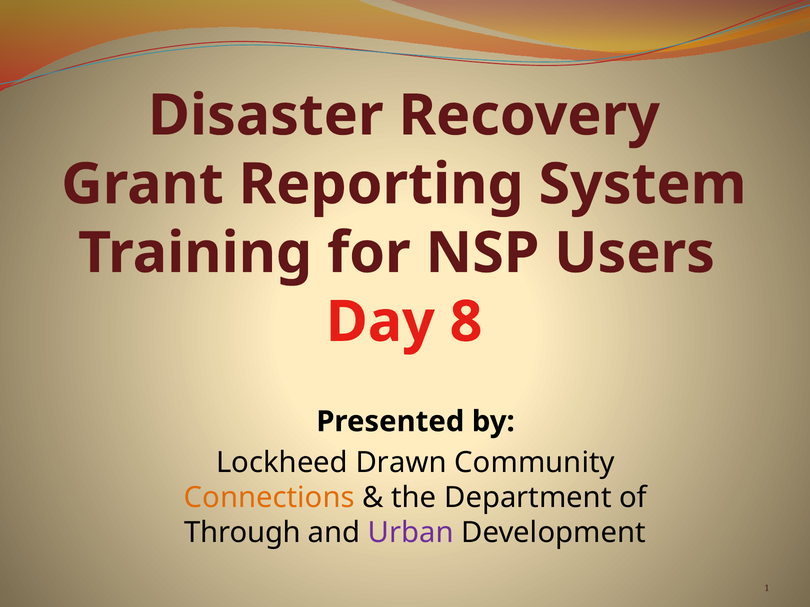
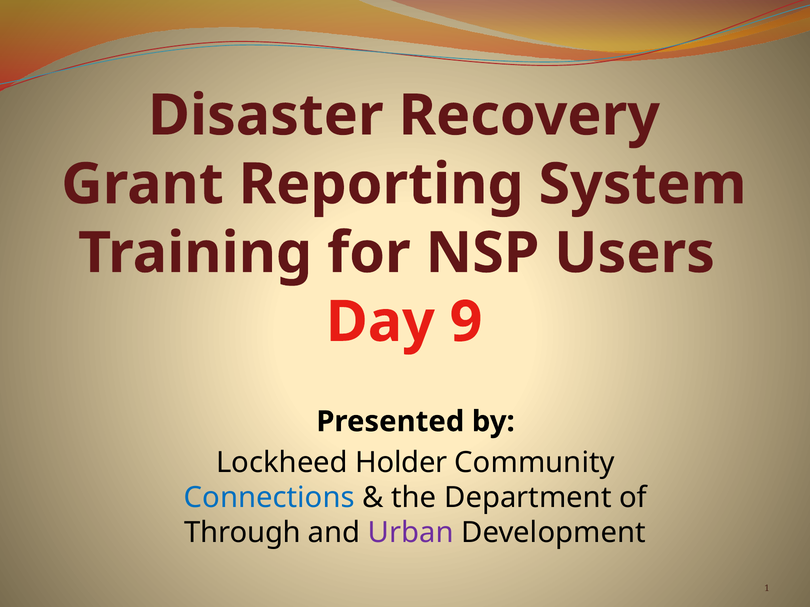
8: 8 -> 9
Drawn: Drawn -> Holder
Connections colour: orange -> blue
